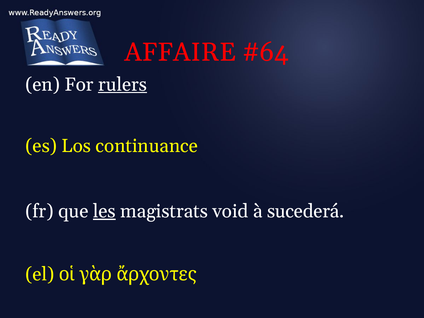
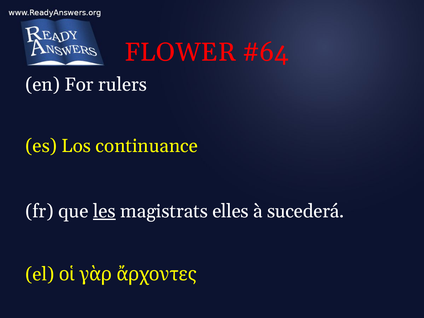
AFFAIRE: AFFAIRE -> FLOWER
rulers underline: present -> none
void: void -> elles
